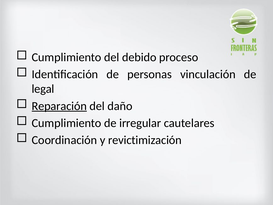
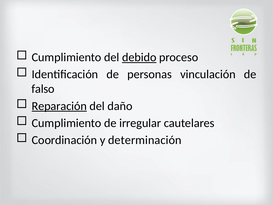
debido underline: none -> present
legal: legal -> falso
revictimización: revictimización -> determinación
